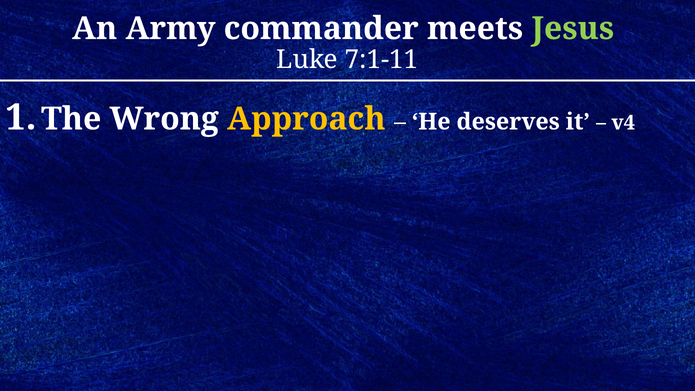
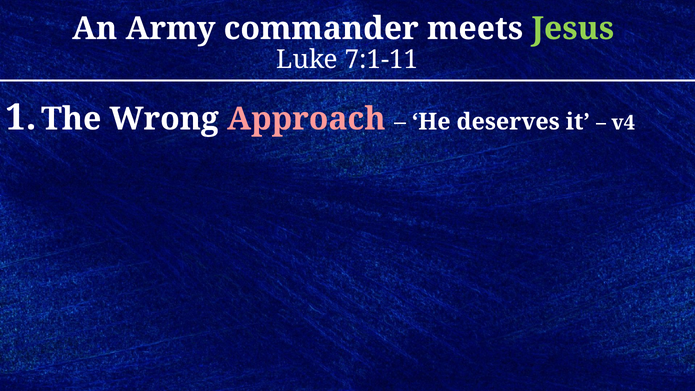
Approach colour: yellow -> pink
